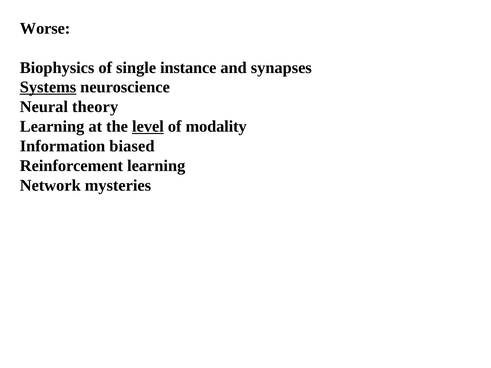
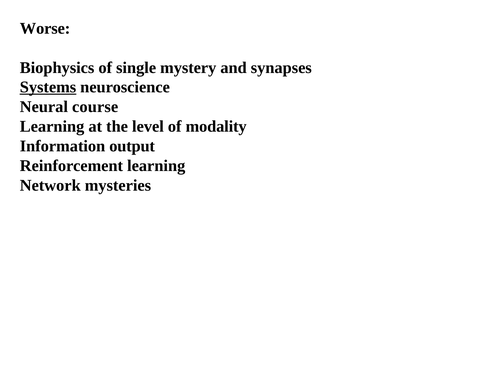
instance: instance -> mystery
theory: theory -> course
level underline: present -> none
biased: biased -> output
